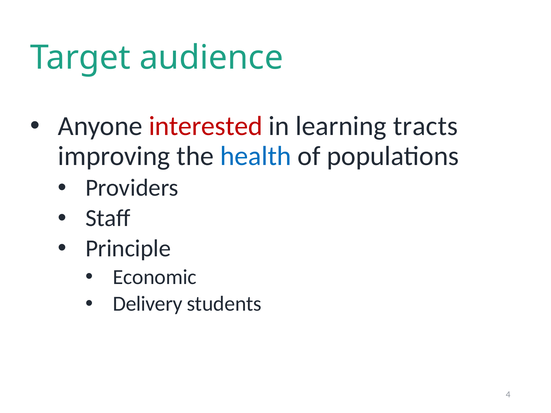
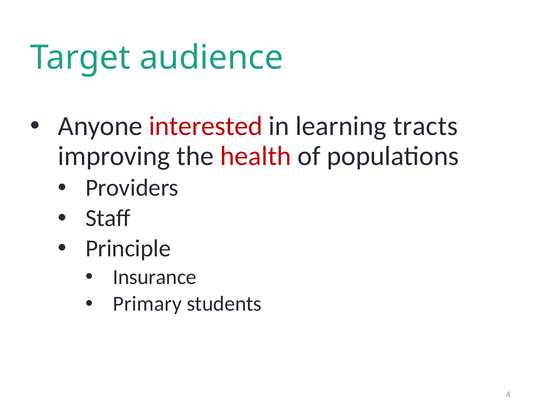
health colour: blue -> red
Economic: Economic -> Insurance
Delivery: Delivery -> Primary
